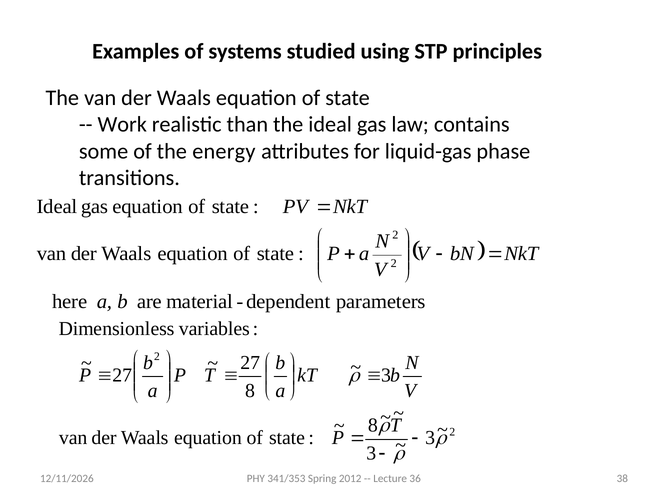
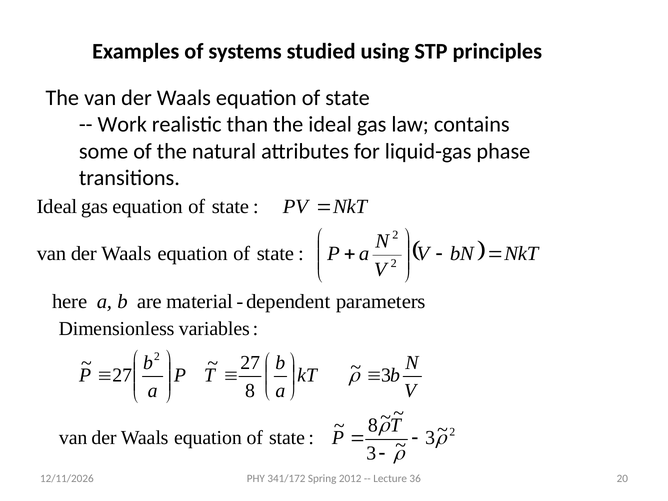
energy: energy -> natural
341/353: 341/353 -> 341/172
38: 38 -> 20
